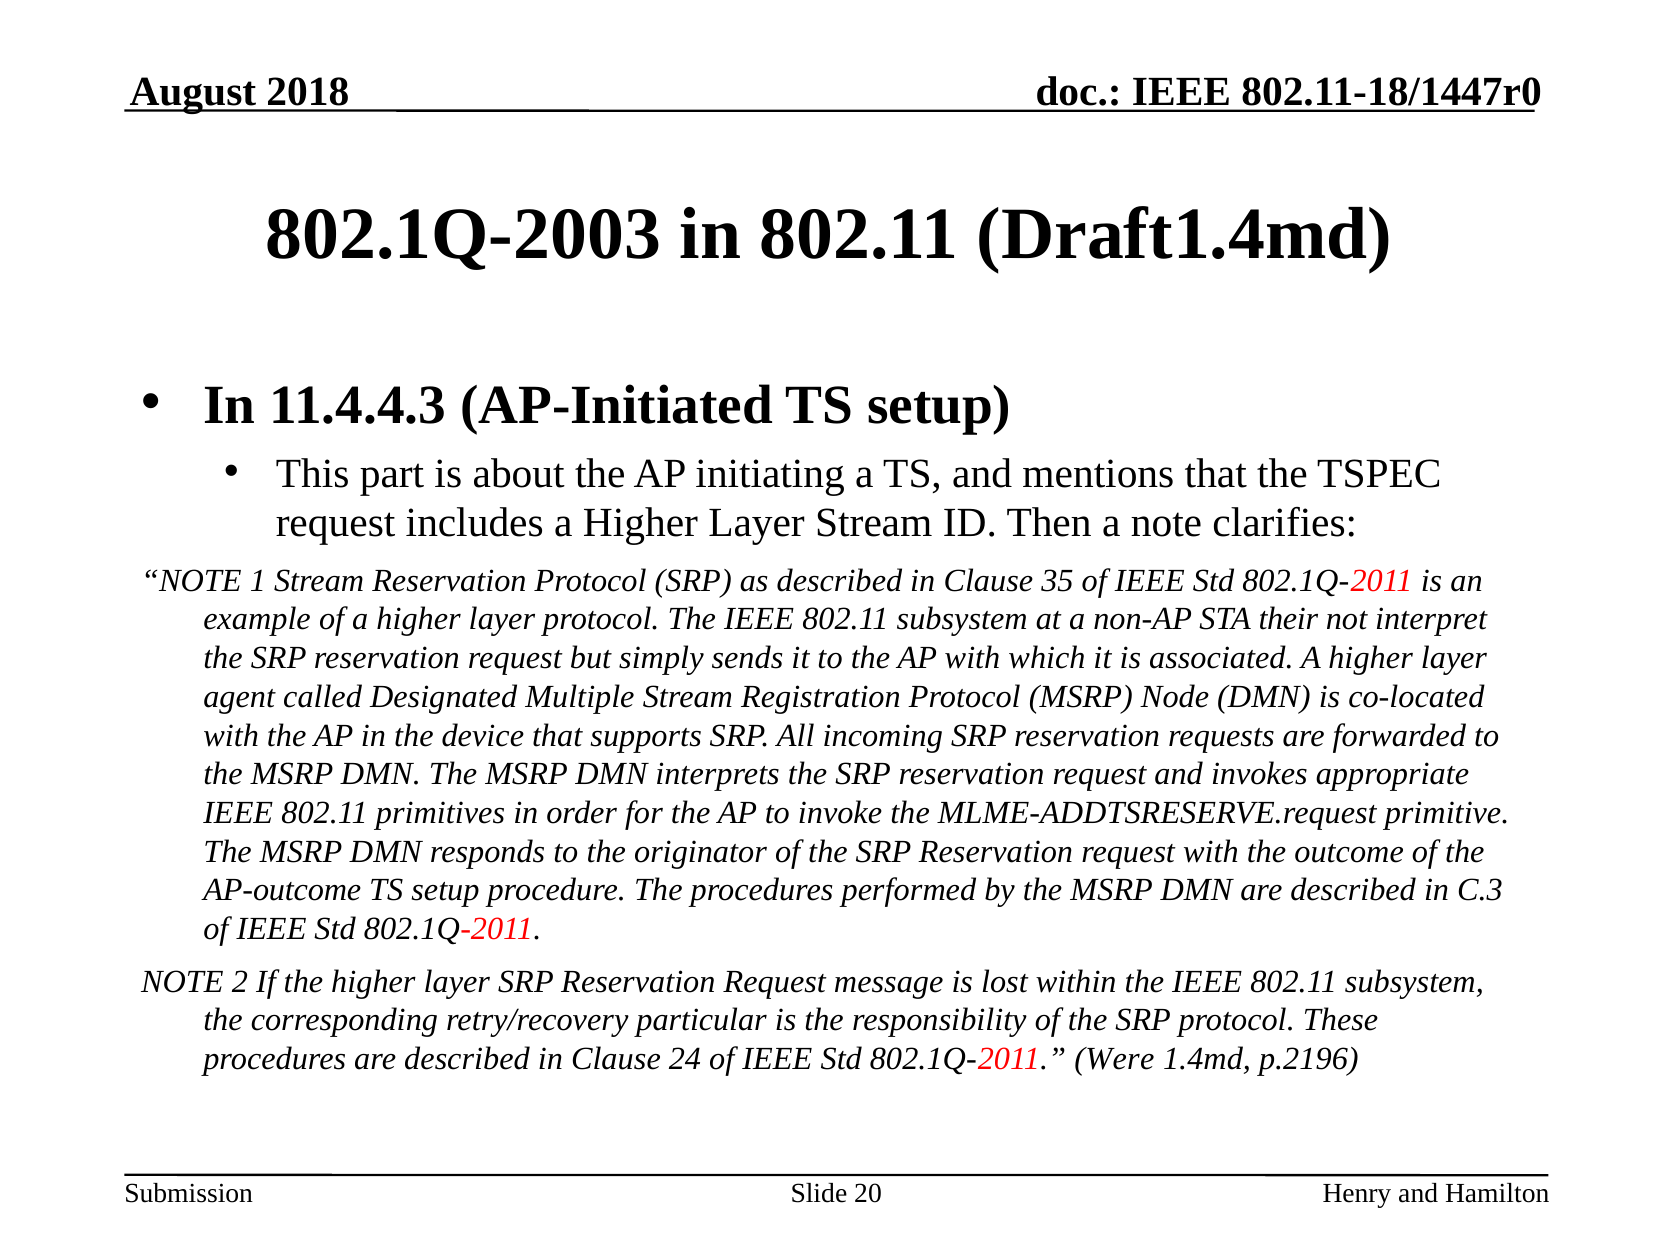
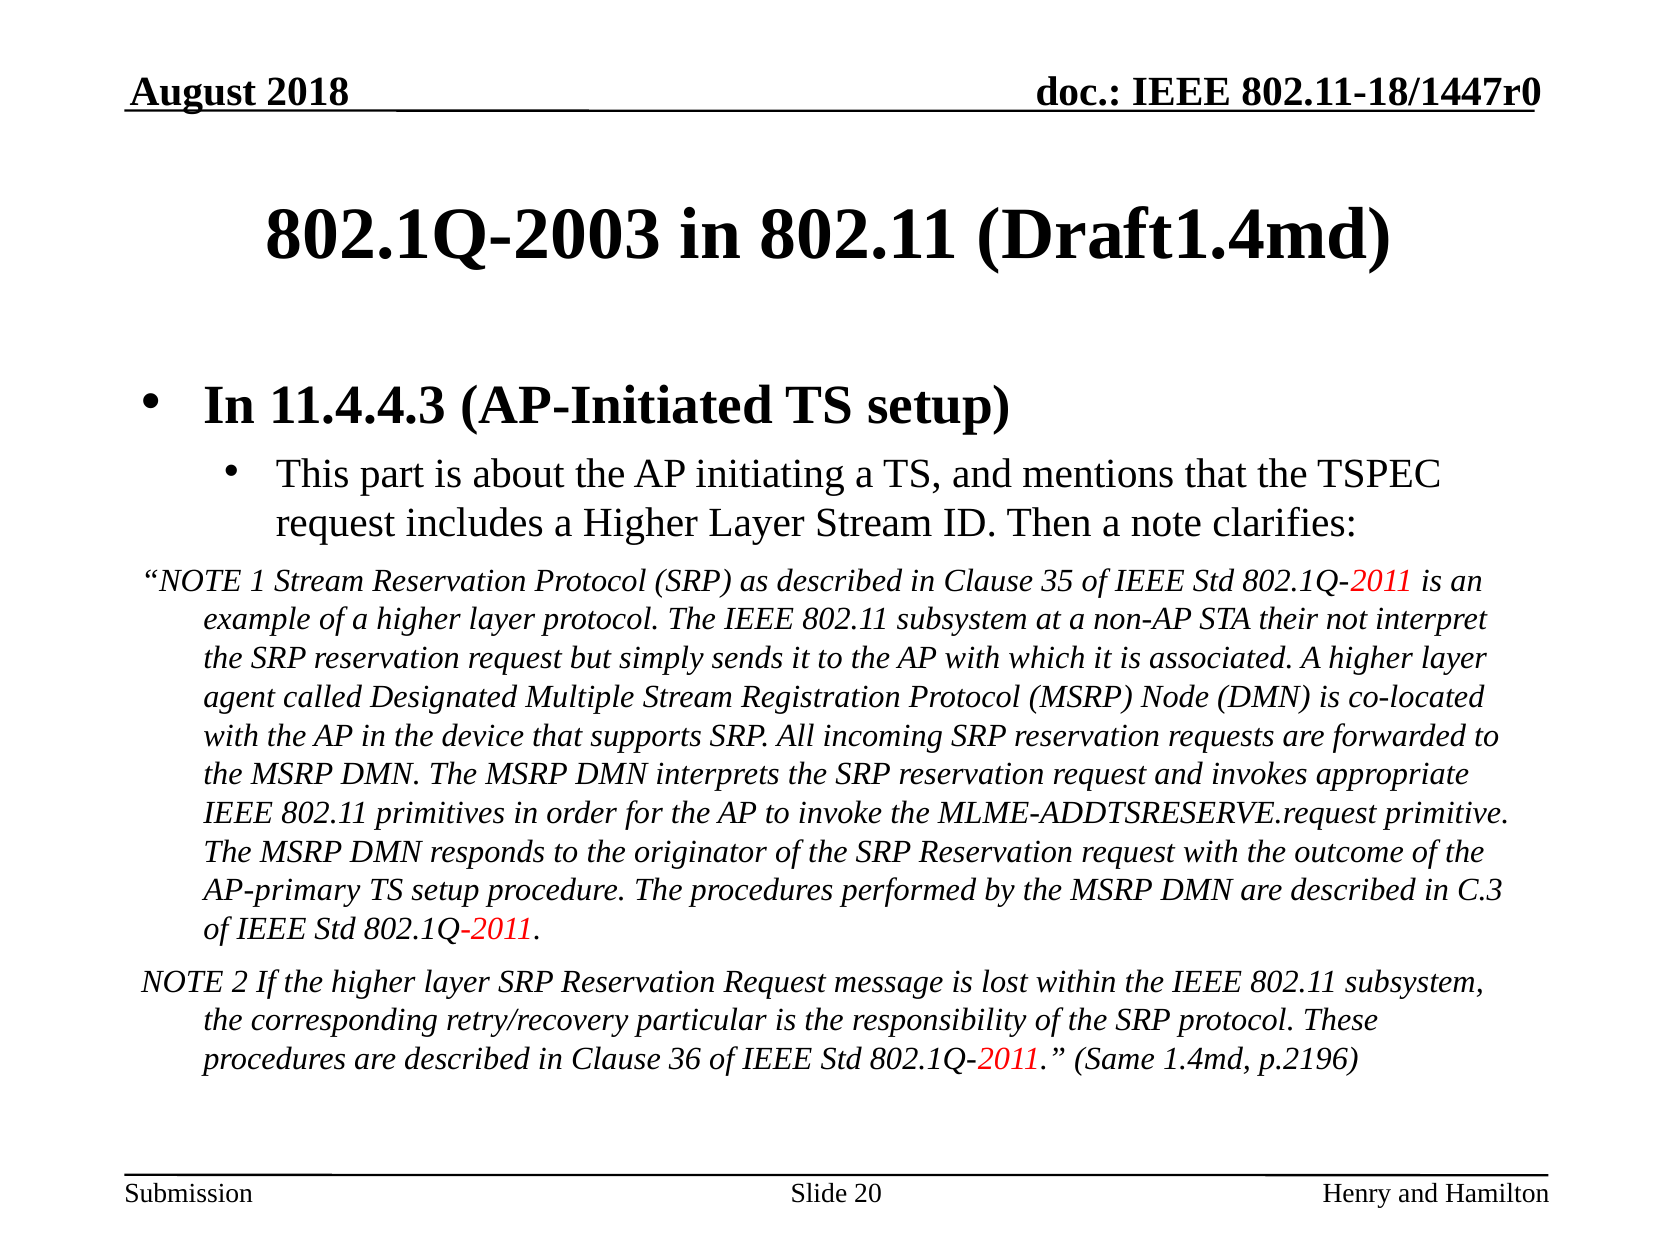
AP-outcome: AP-outcome -> AP-primary
24: 24 -> 36
Were: Were -> Same
